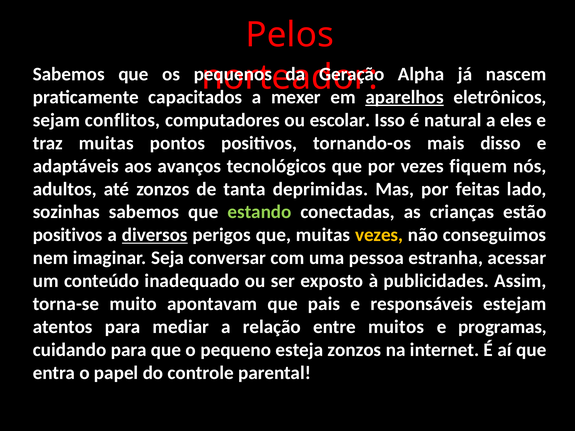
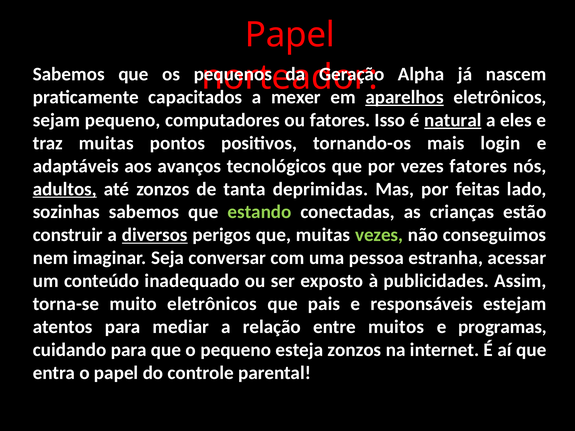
Pelos at (290, 35): Pelos -> Papel
sejam conflitos: conflitos -> pequeno
ou escolar: escolar -> fatores
natural underline: none -> present
disso: disso -> login
vezes fiquem: fiquem -> fatores
adultos underline: none -> present
positivos at (68, 235): positivos -> construir
vezes at (379, 235) colour: yellow -> light green
muito apontavam: apontavam -> eletrônicos
